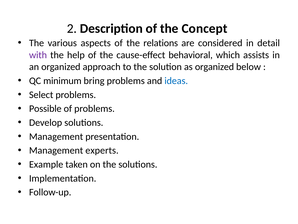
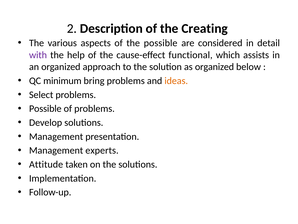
Concept: Concept -> Creating
the relations: relations -> possible
behavioral: behavioral -> functional
ideas colour: blue -> orange
Example: Example -> Attitude
